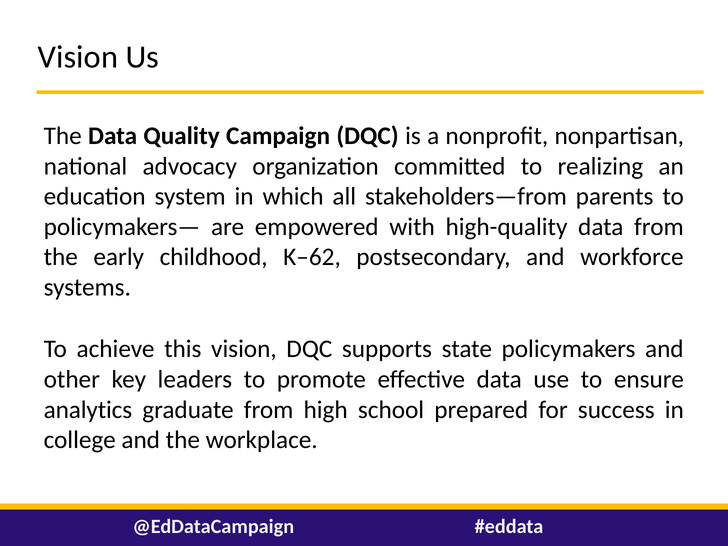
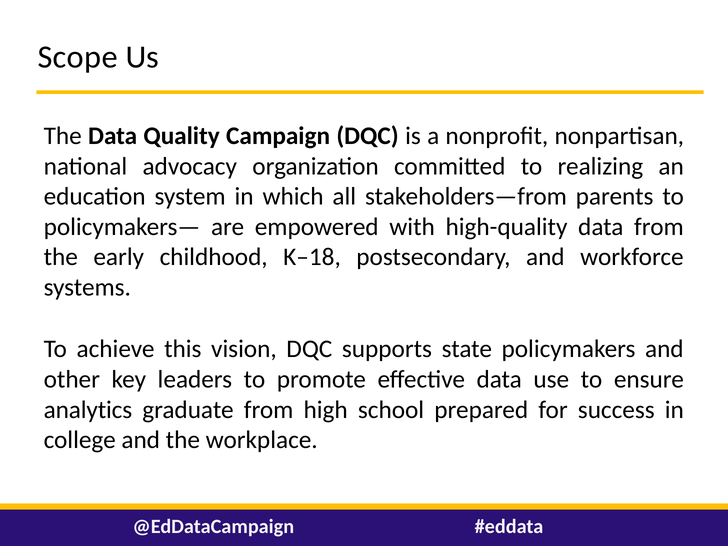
Vision at (78, 57): Vision -> Scope
K–62: K–62 -> K–18
